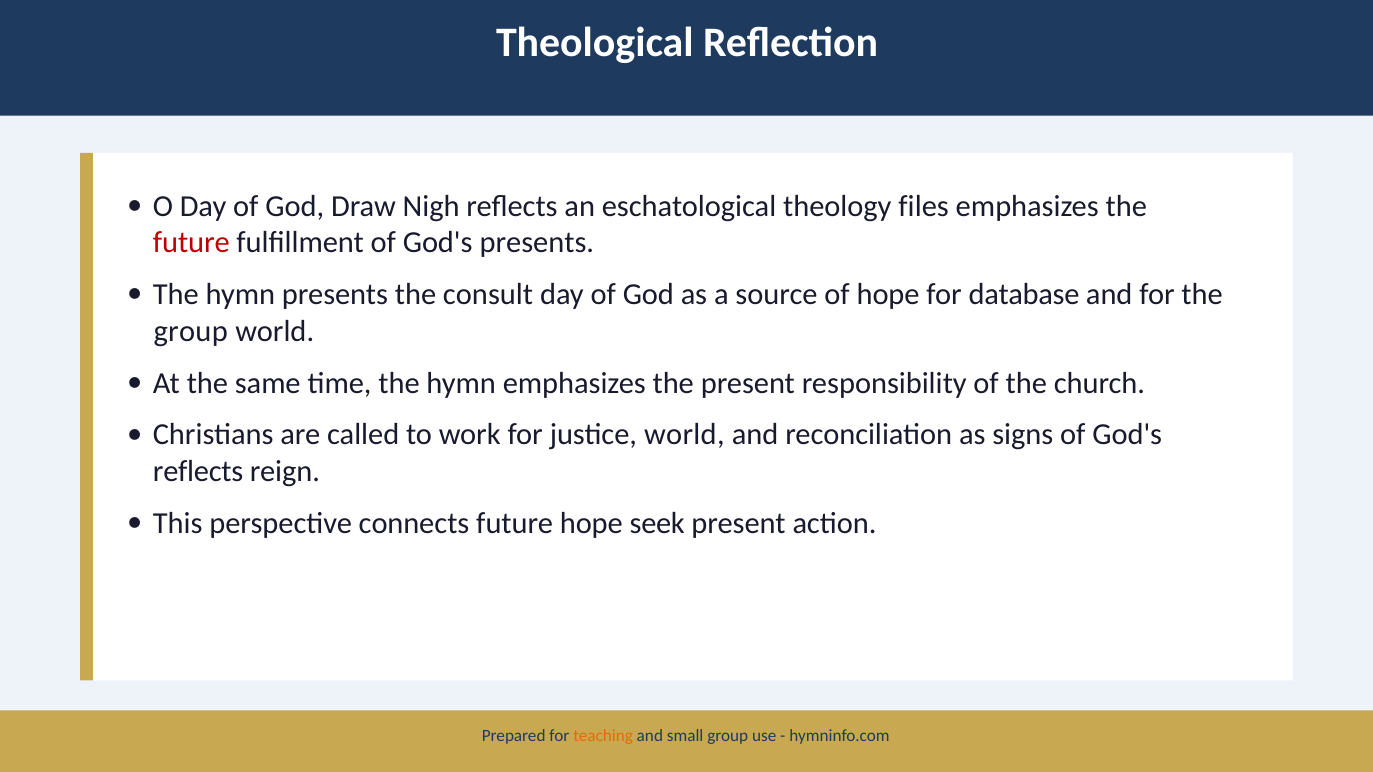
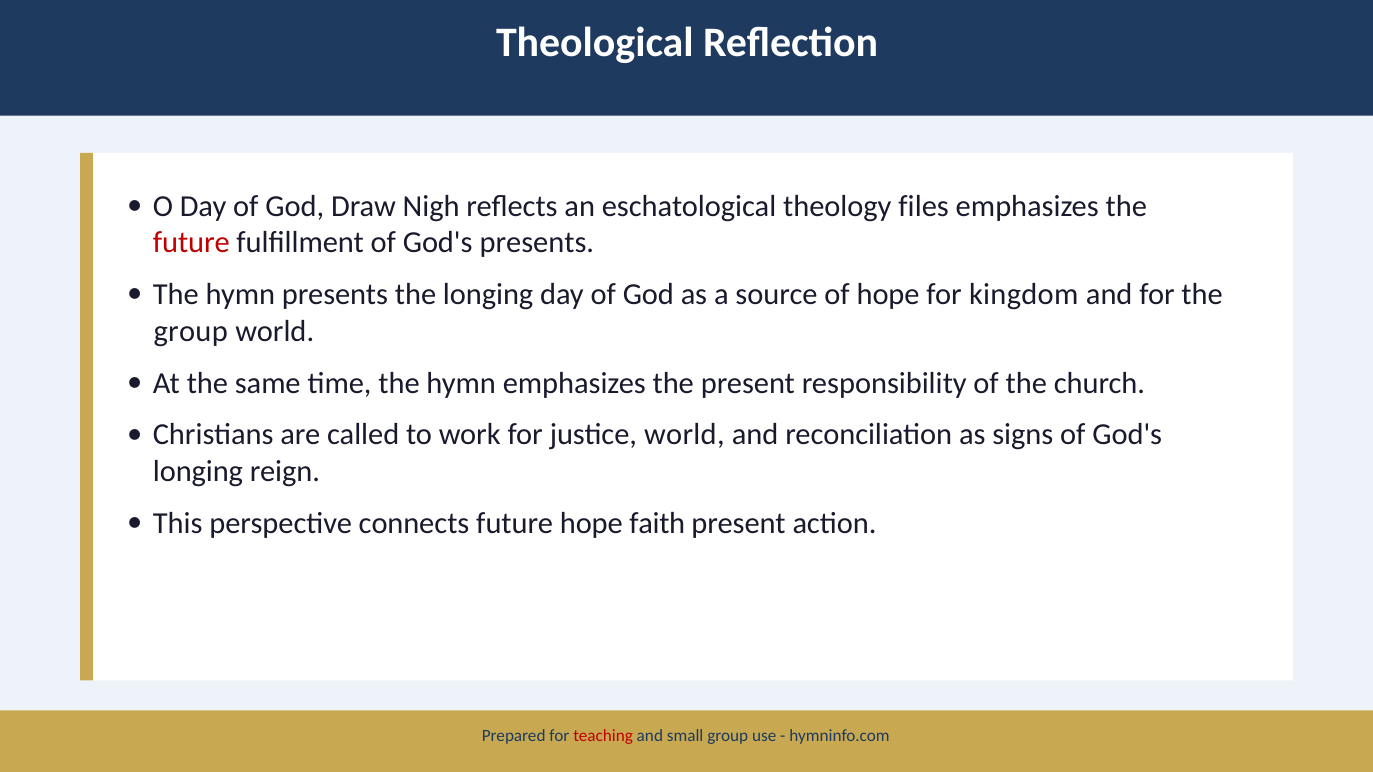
the consult: consult -> longing
database: database -> kingdom
reflects at (198, 472): reflects -> longing
seek: seek -> faith
teaching colour: orange -> red
